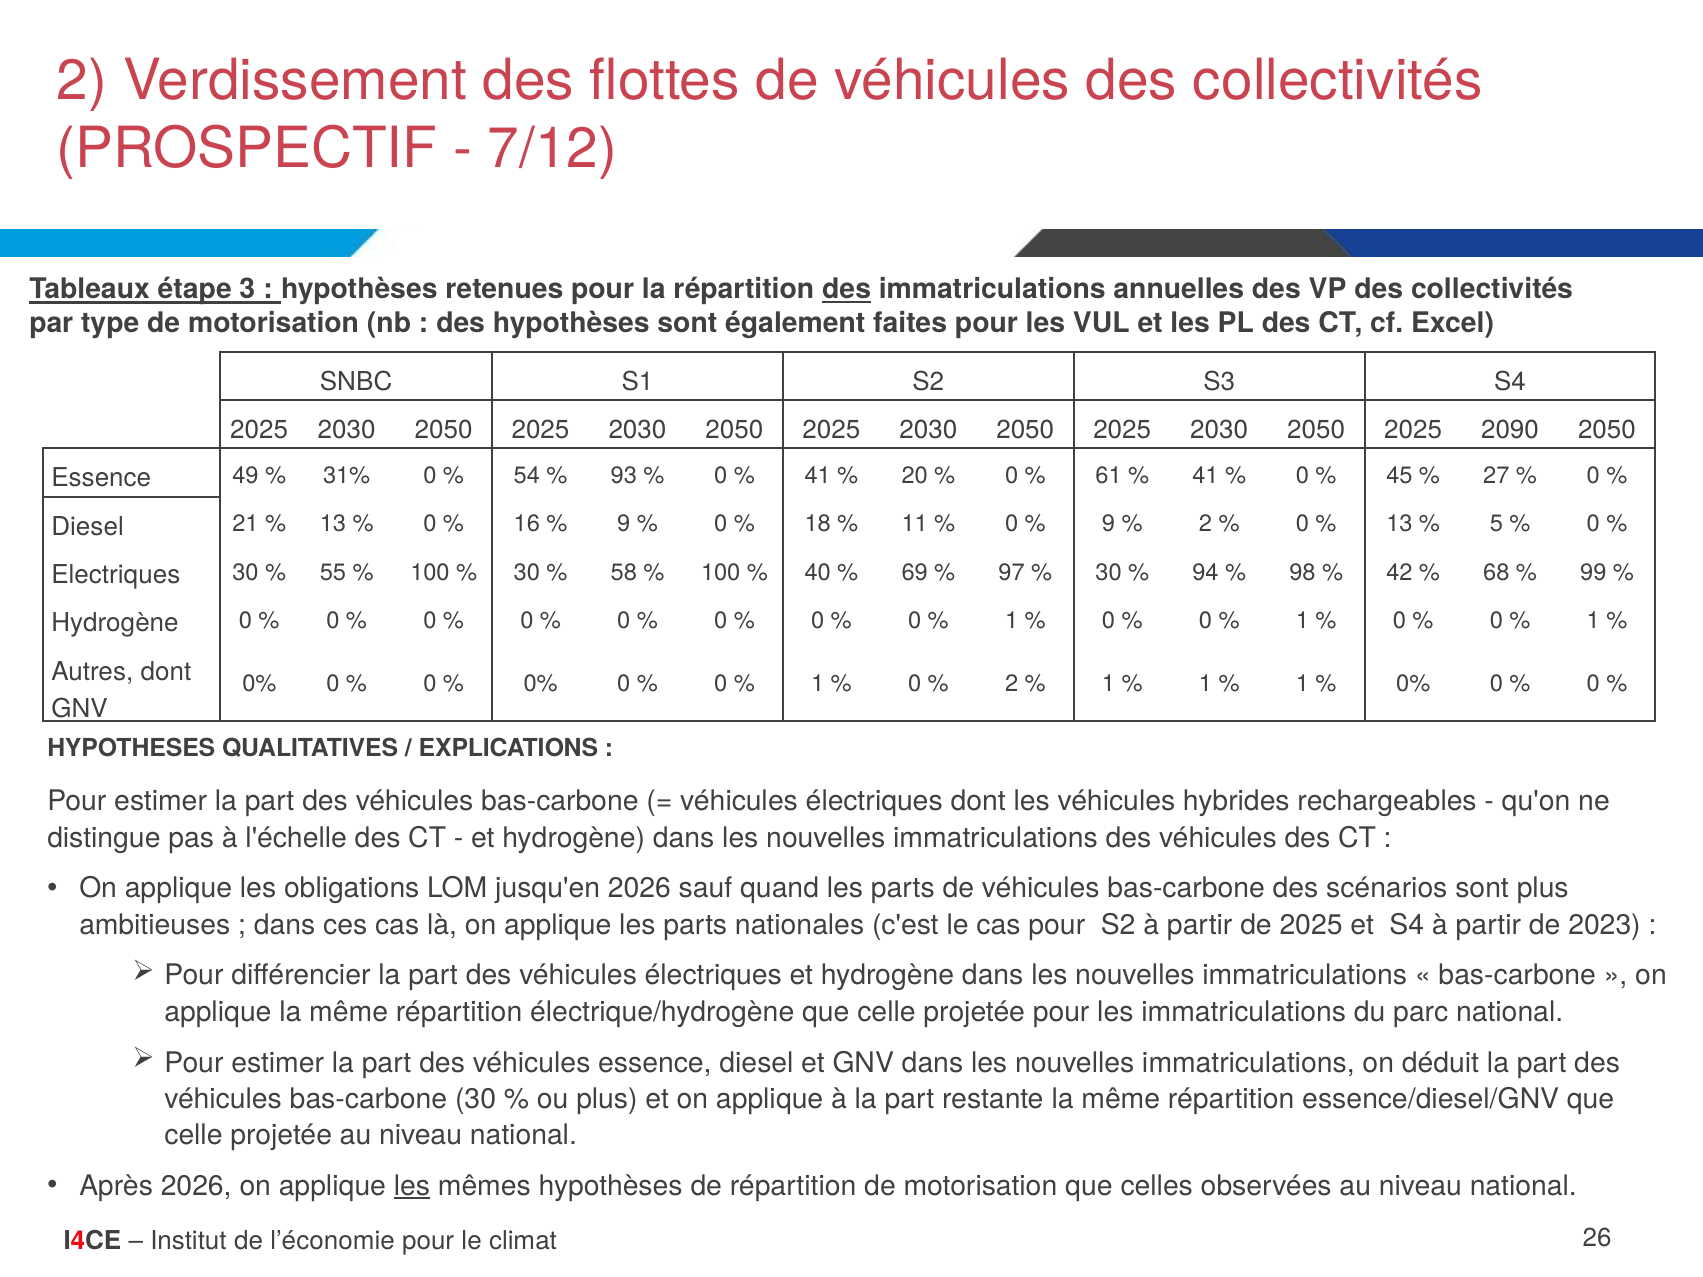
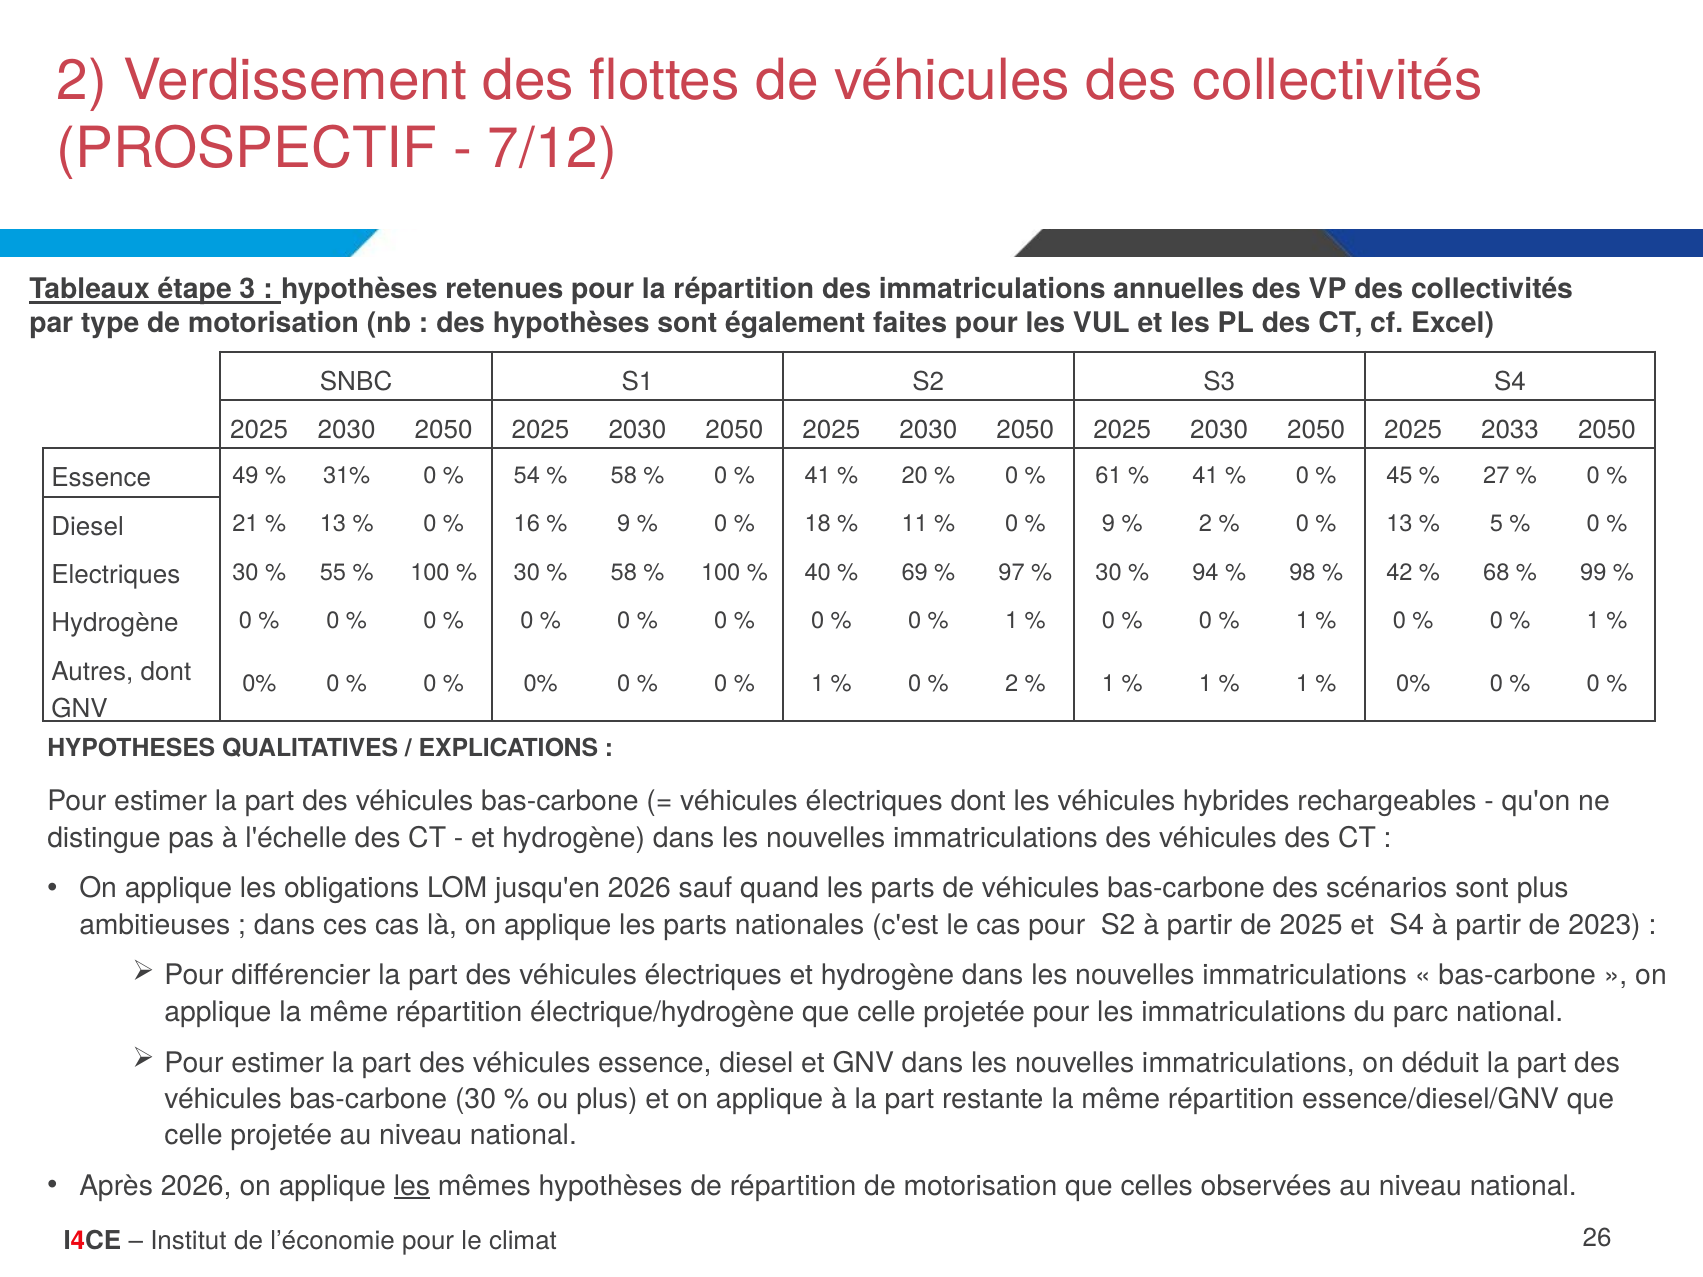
des at (847, 290) underline: present -> none
2090: 2090 -> 2033
93 at (624, 476): 93 -> 58
